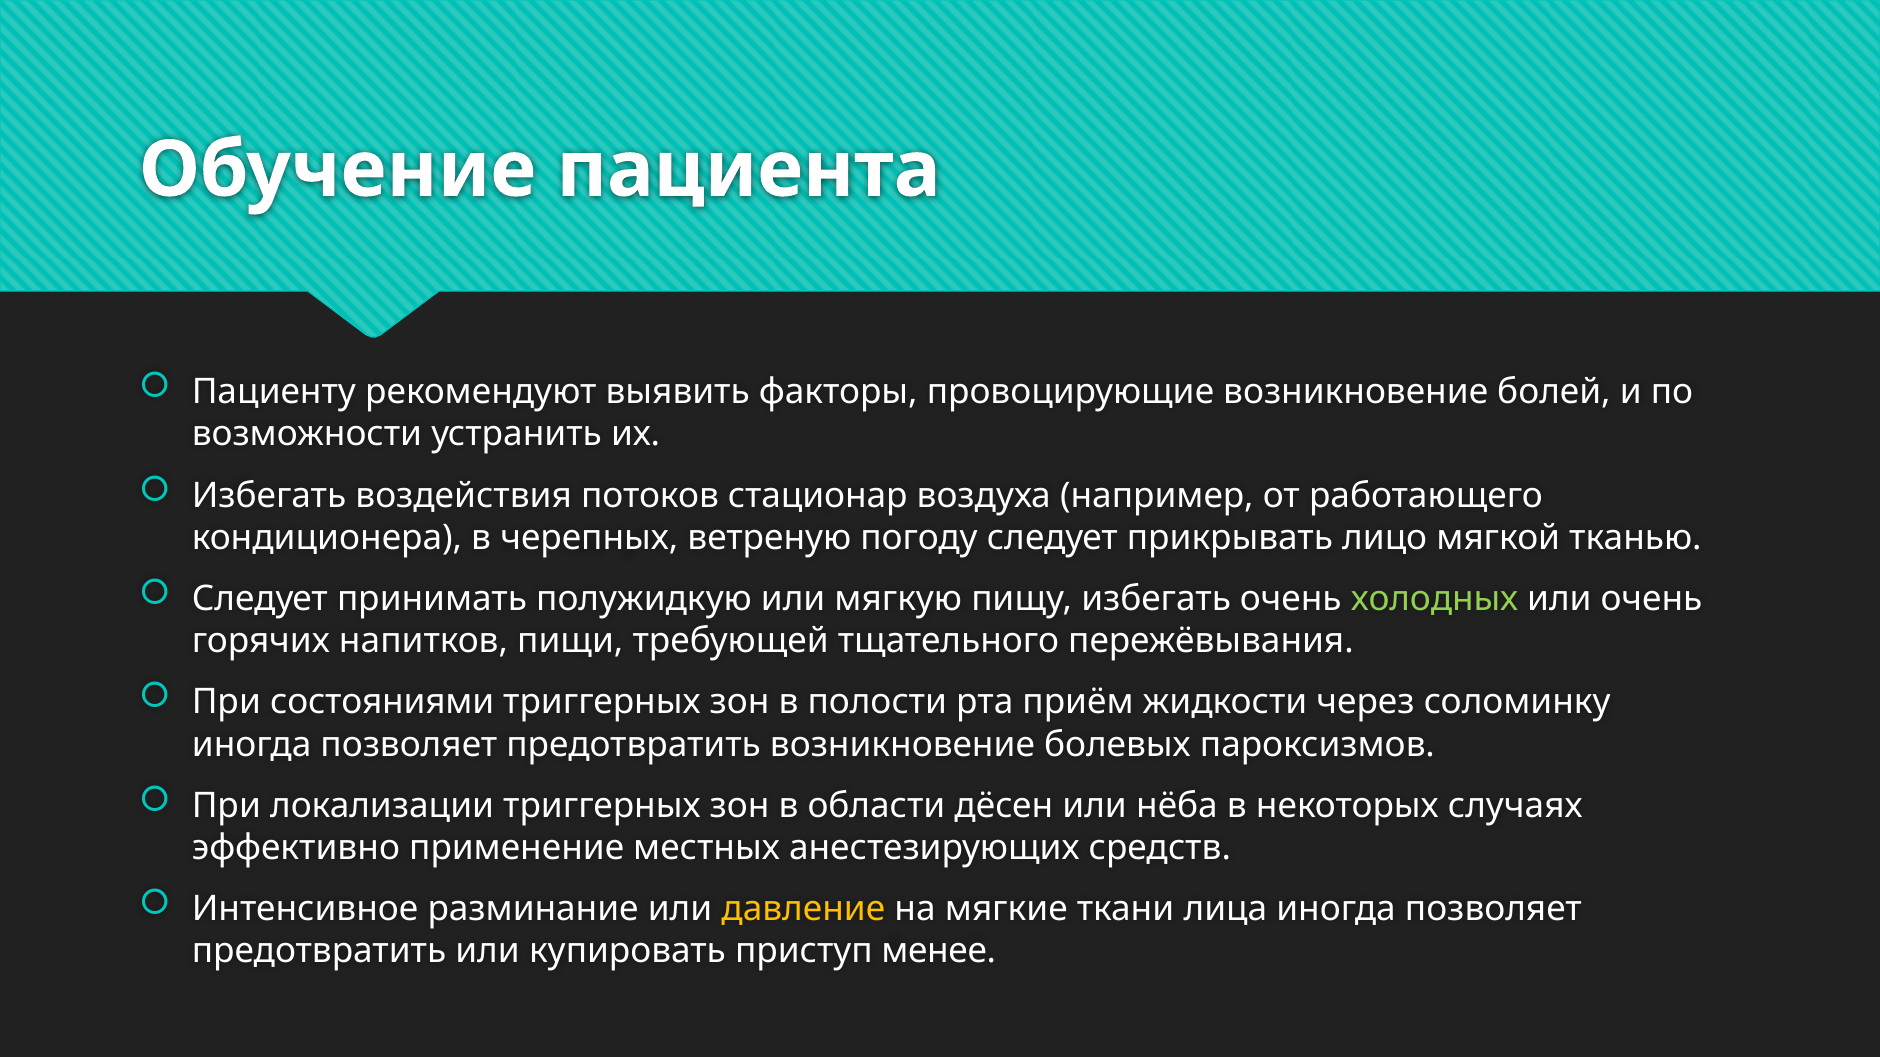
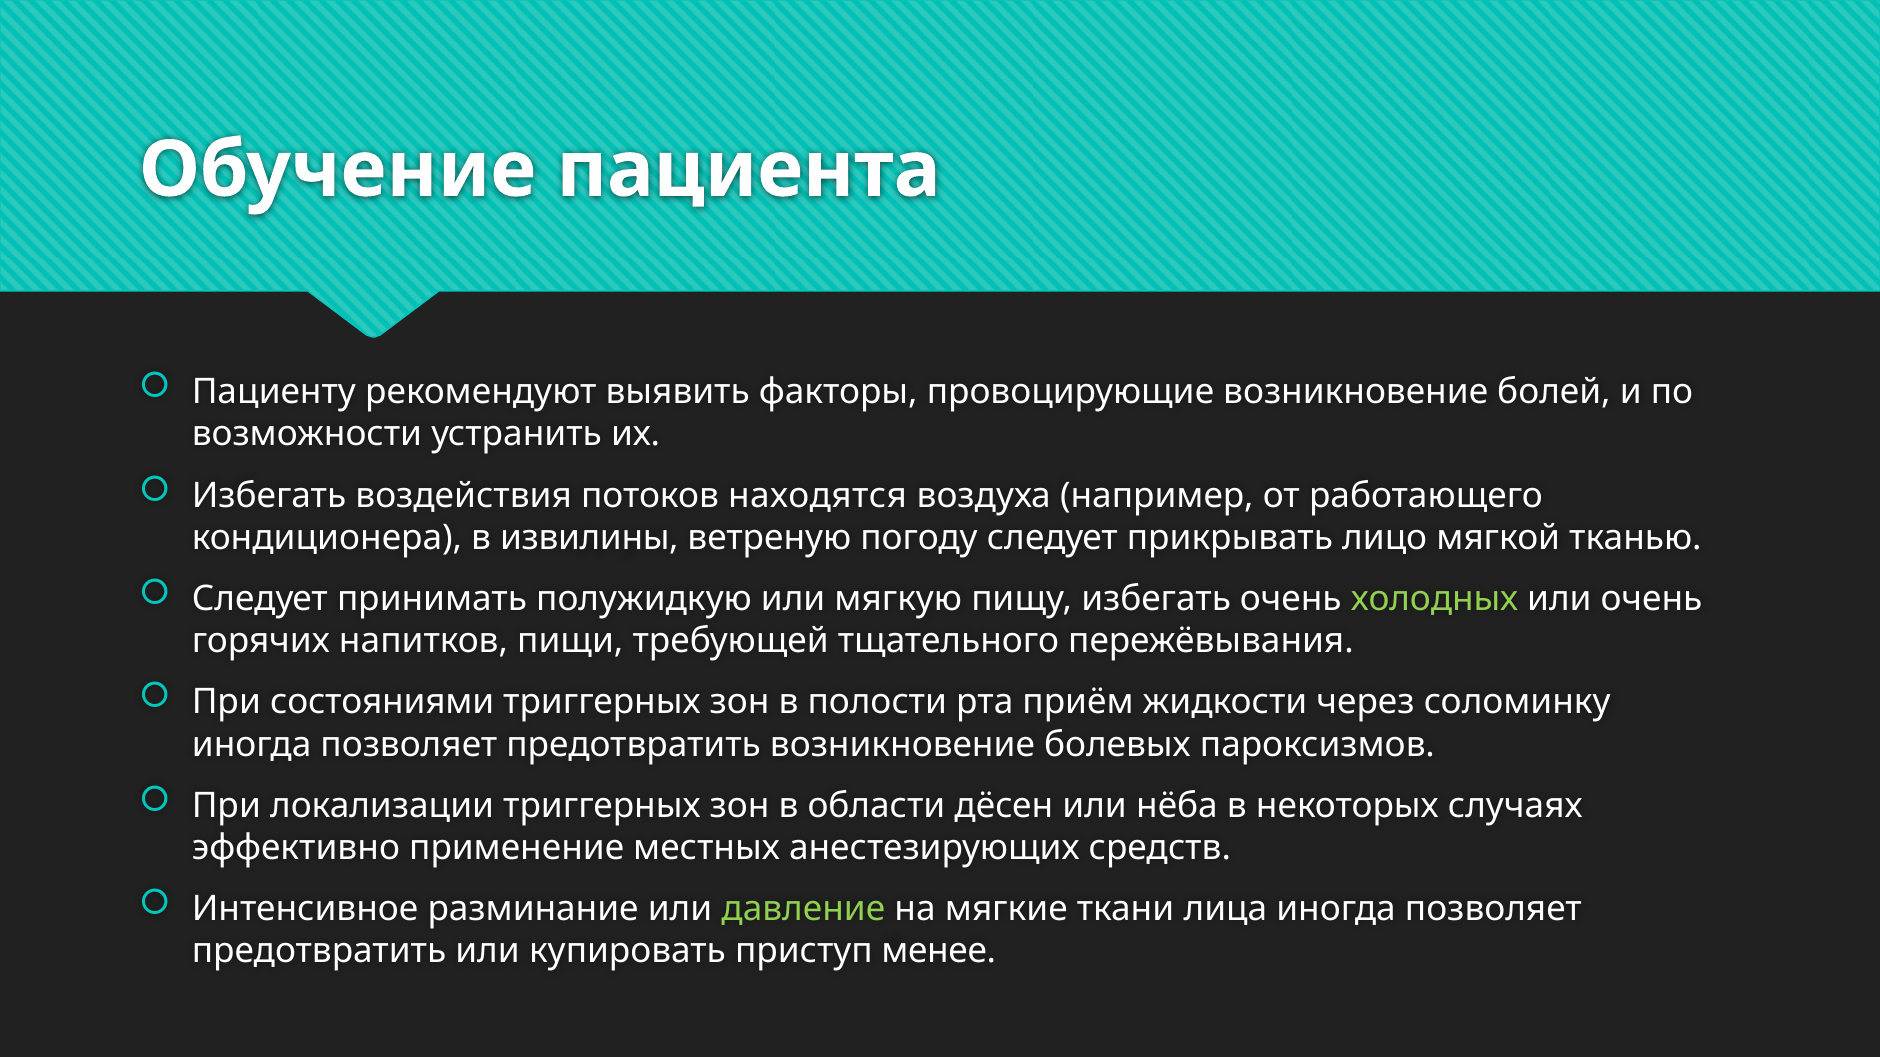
стационар: стационар -> находятся
черепных: черепных -> извилины
давление colour: yellow -> light green
